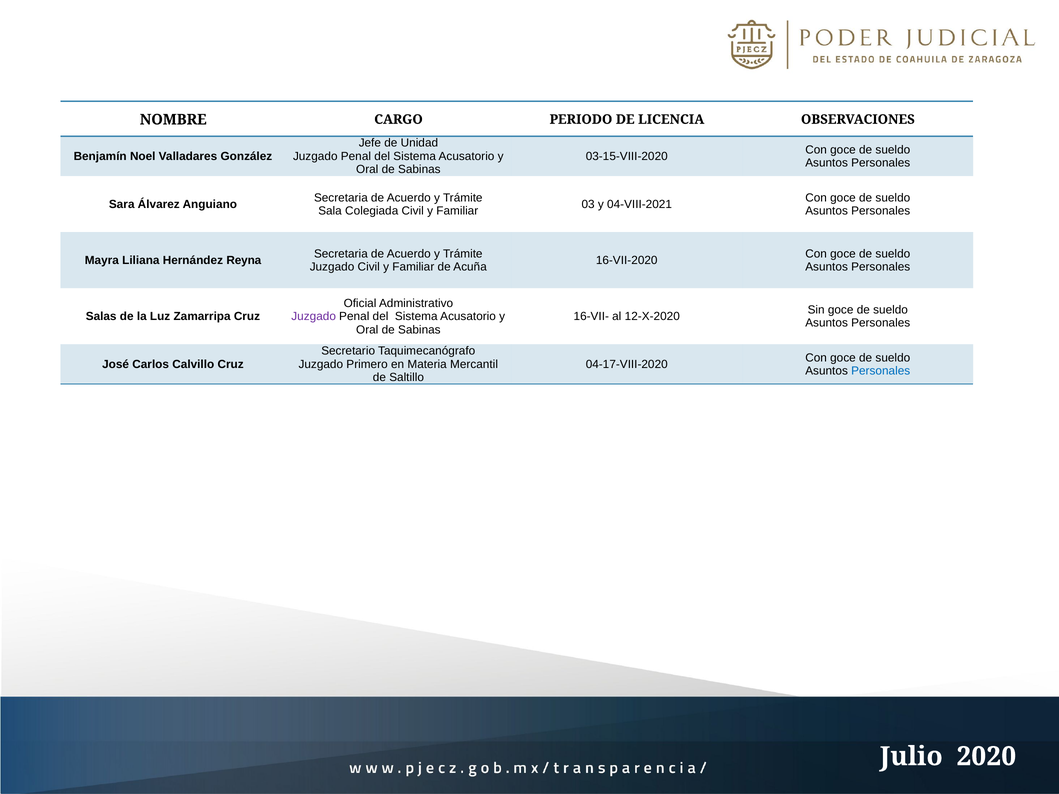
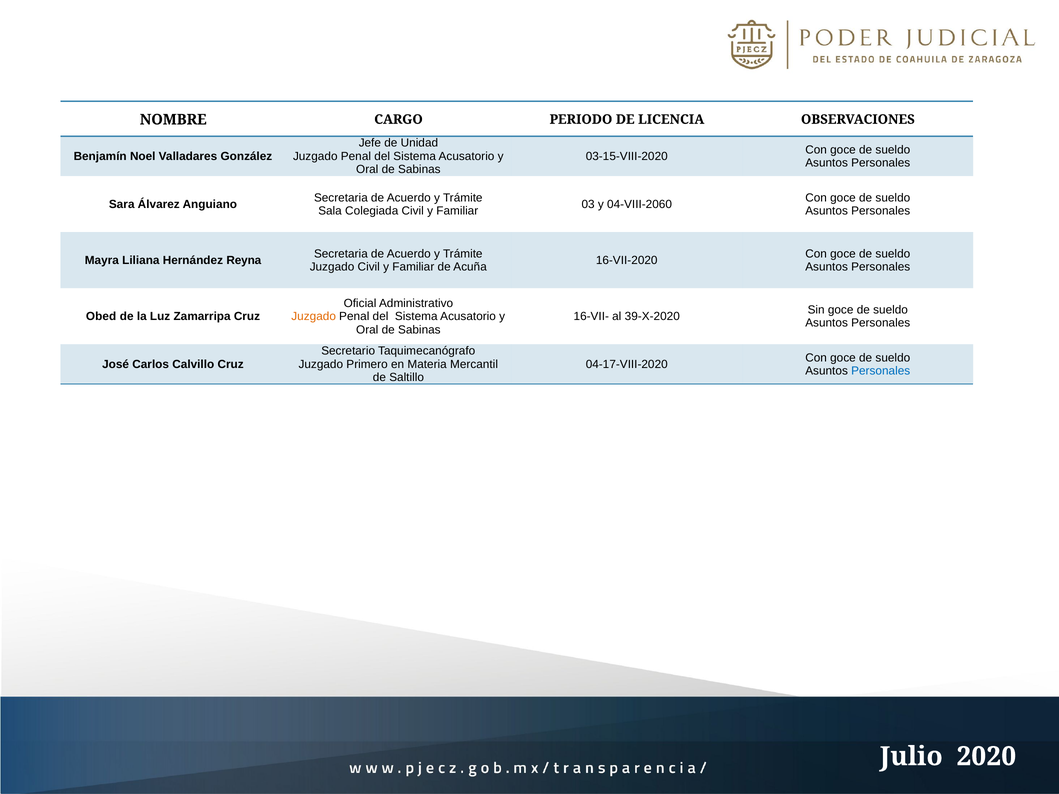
04-VIII-2021: 04-VIII-2021 -> 04-VIII-2060
Salas: Salas -> Obed
Juzgado at (314, 316) colour: purple -> orange
12-X-2020: 12-X-2020 -> 39-X-2020
